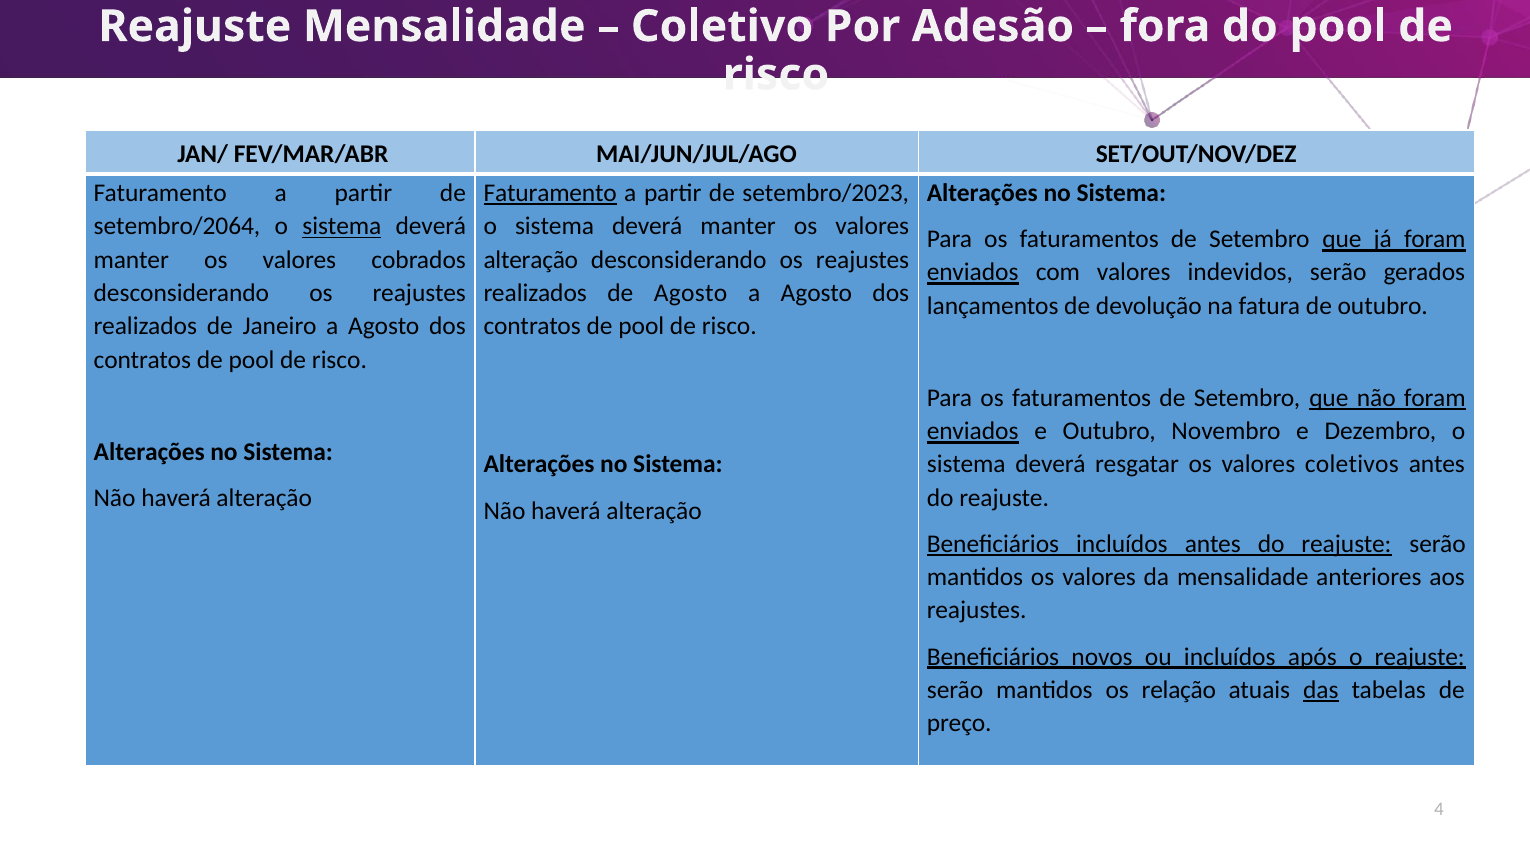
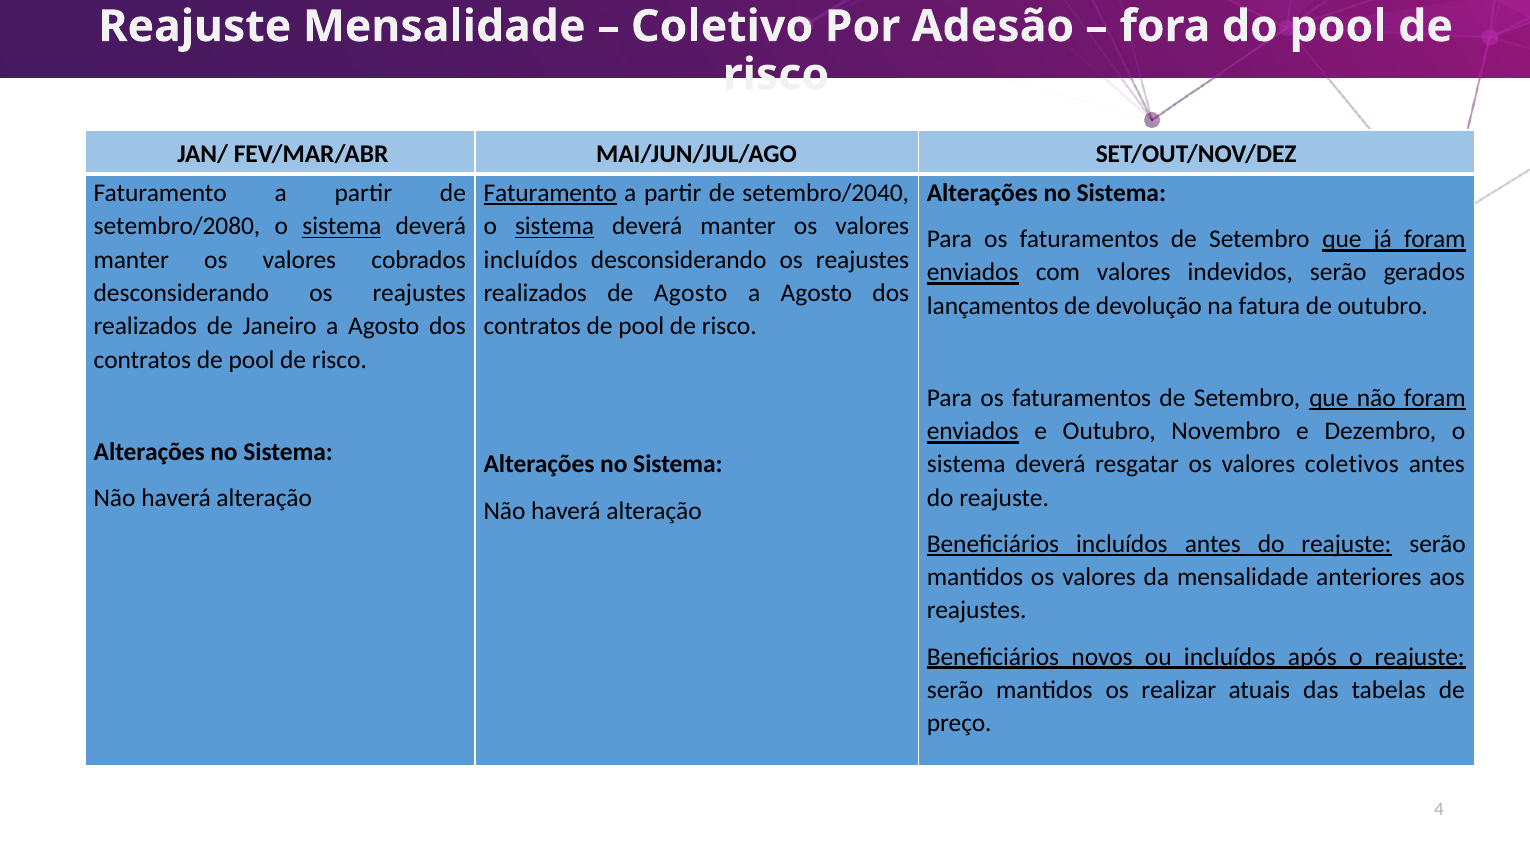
setembro/2023: setembro/2023 -> setembro/2040
setembro/2064: setembro/2064 -> setembro/2080
sistema at (555, 227) underline: none -> present
alteração at (531, 260): alteração -> incluídos
relação: relação -> realizar
das underline: present -> none
